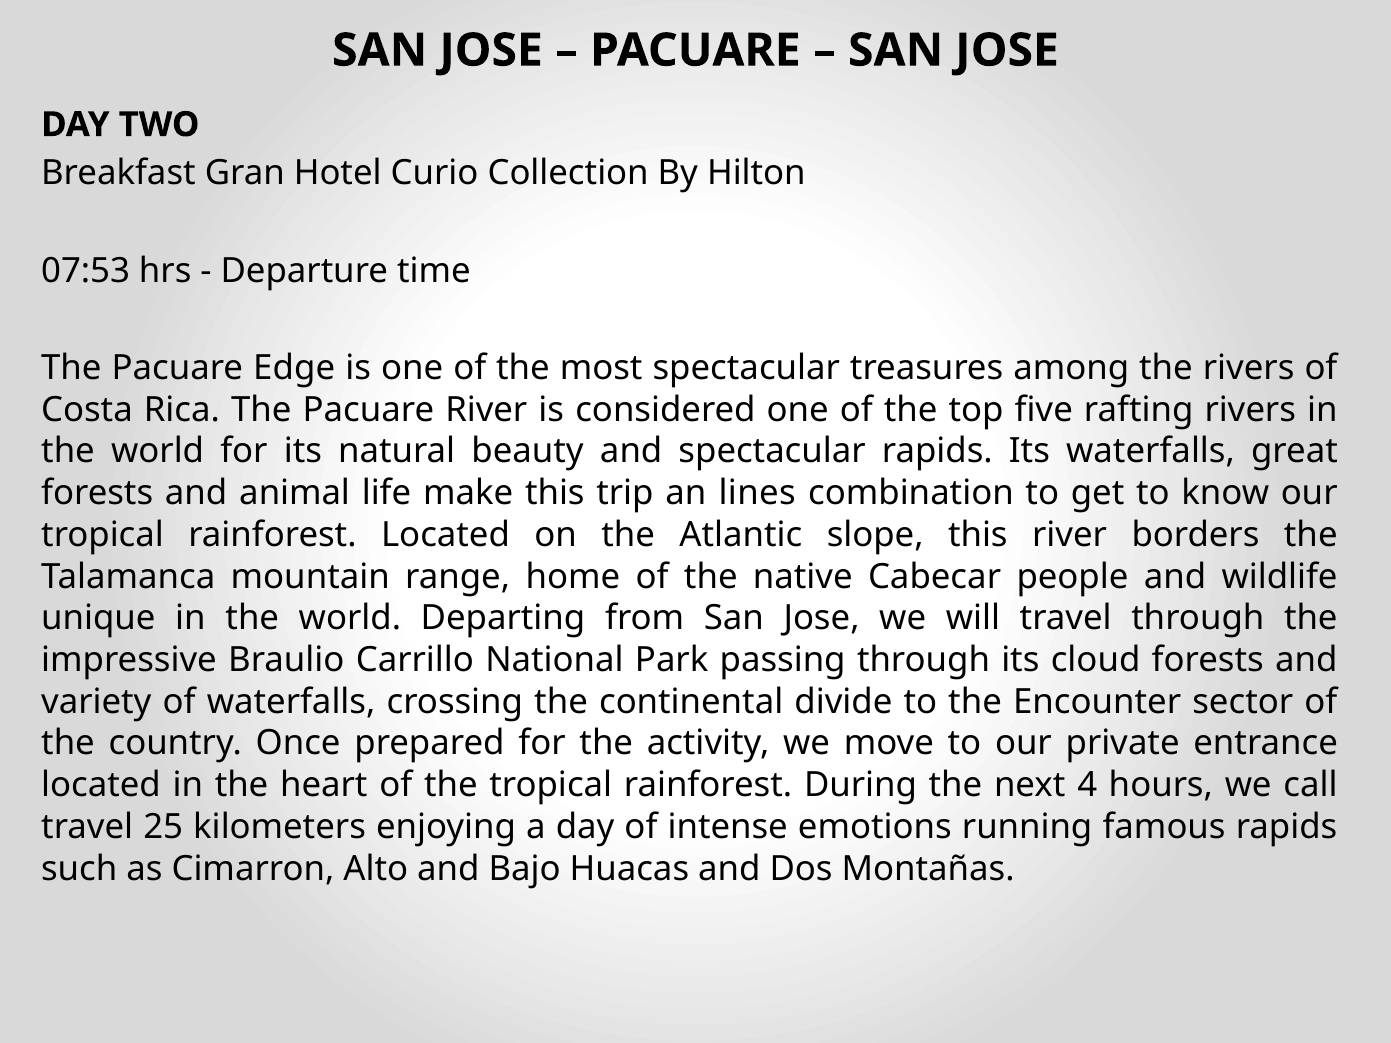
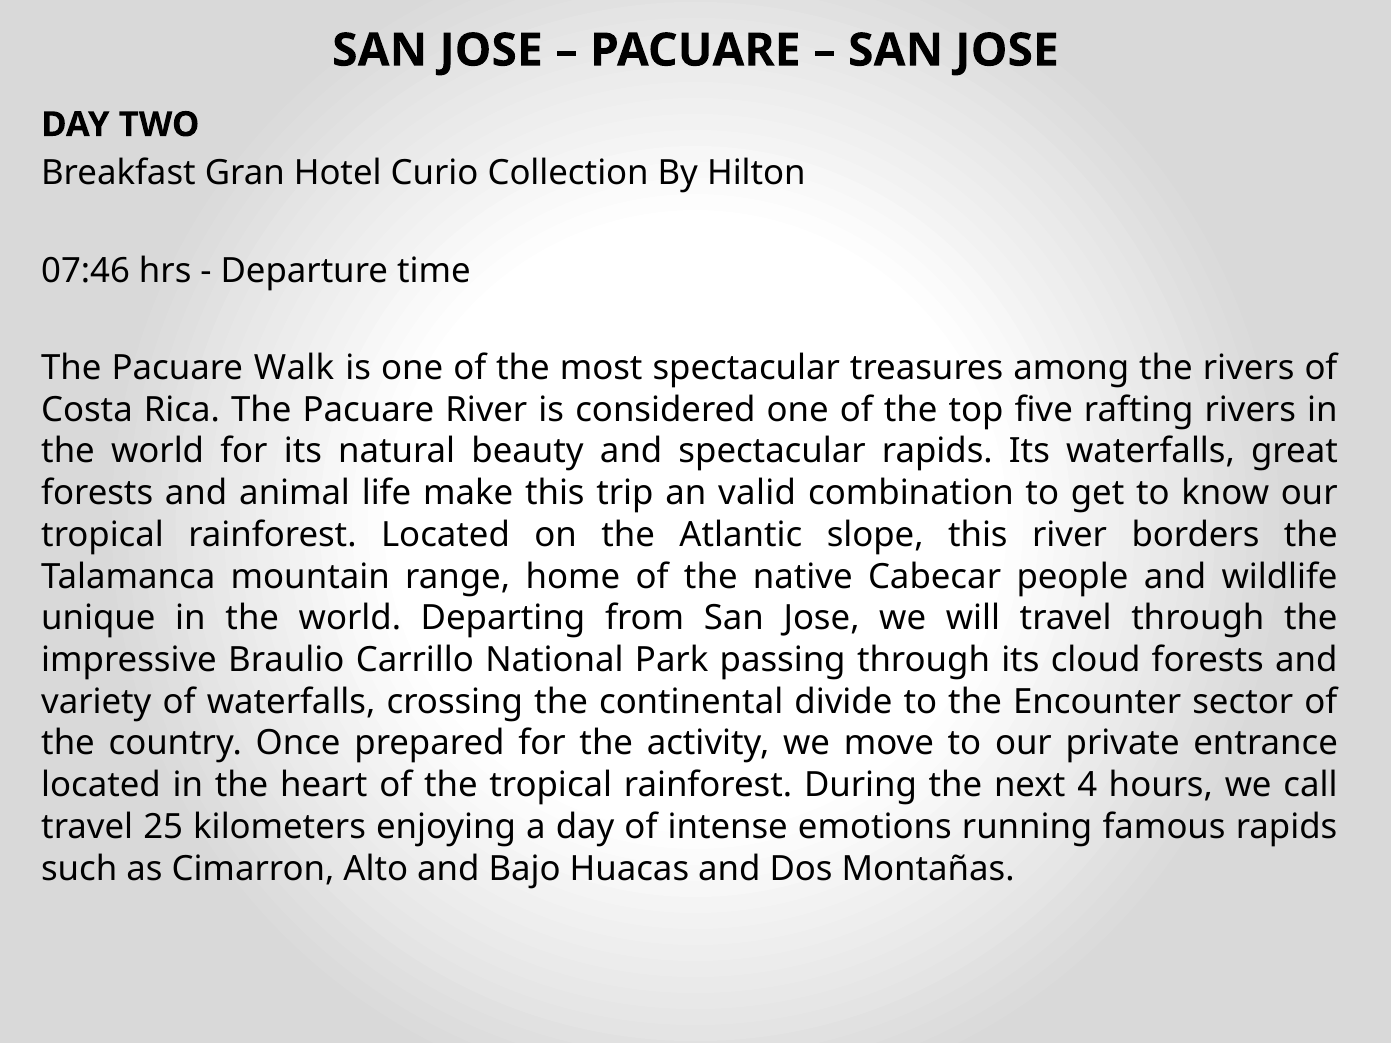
07:53: 07:53 -> 07:46
Edge: Edge -> Walk
lines: lines -> valid
